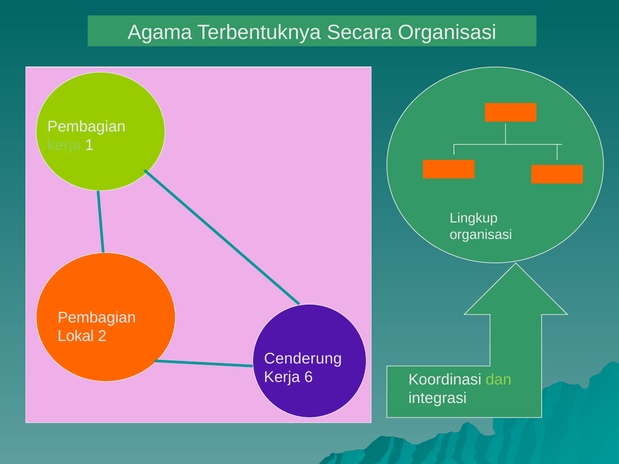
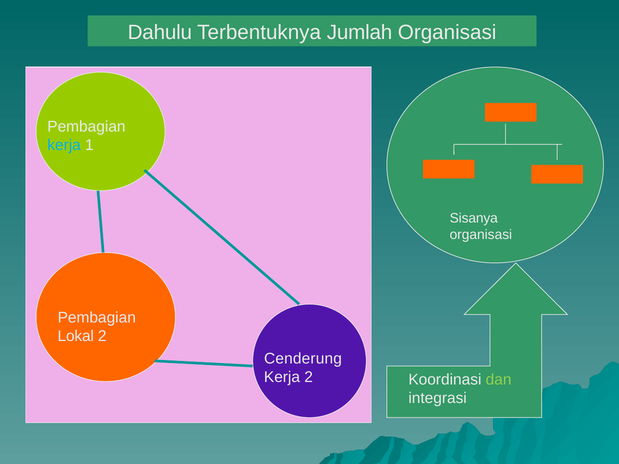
Agama: Agama -> Dahulu
Secara: Secara -> Jumlah
kerja at (64, 145) colour: light green -> light blue
Lingkup: Lingkup -> Sisanya
Kerja 6: 6 -> 2
